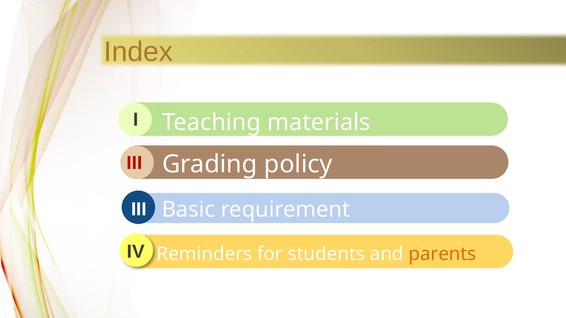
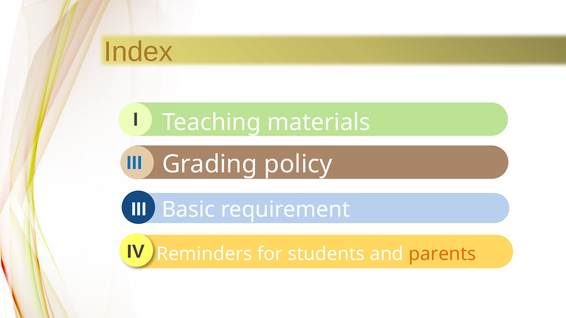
III at (134, 163) colour: red -> blue
